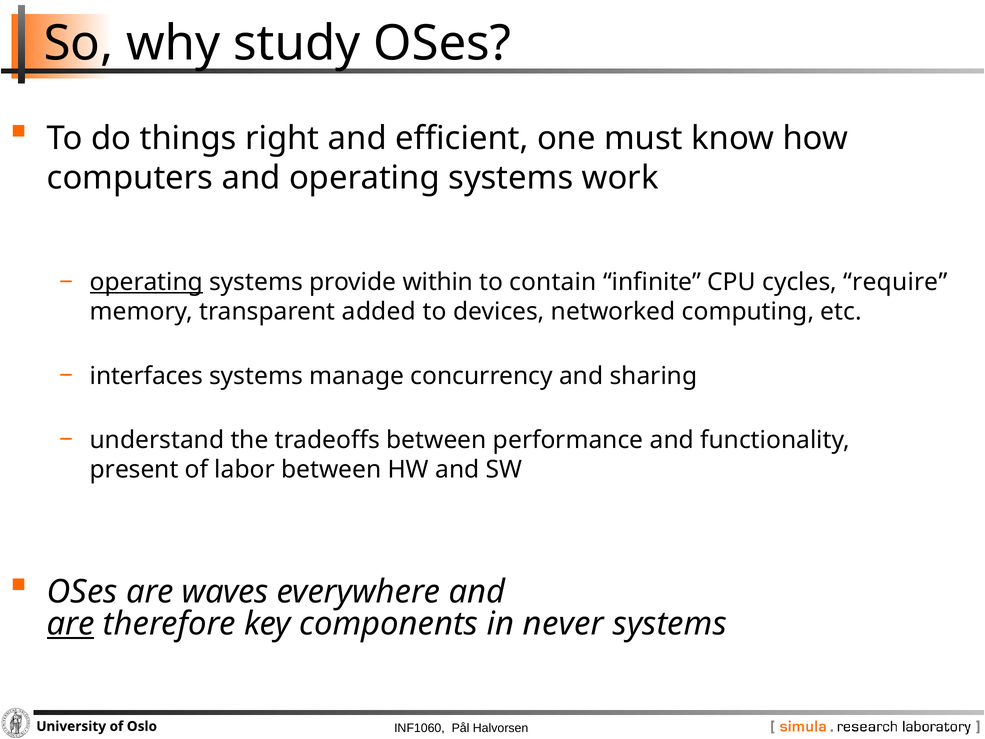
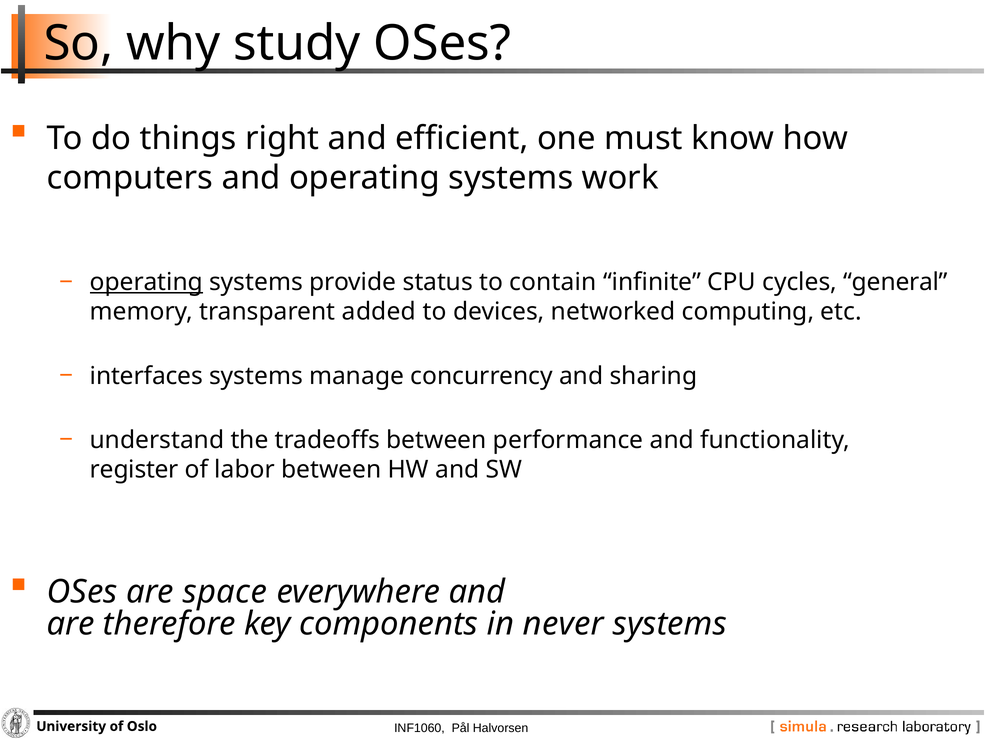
within: within -> status
require: require -> general
present: present -> register
waves: waves -> space
are at (71, 623) underline: present -> none
